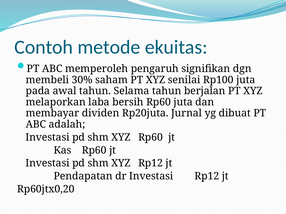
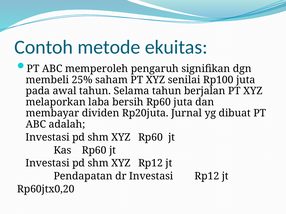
30%: 30% -> 25%
